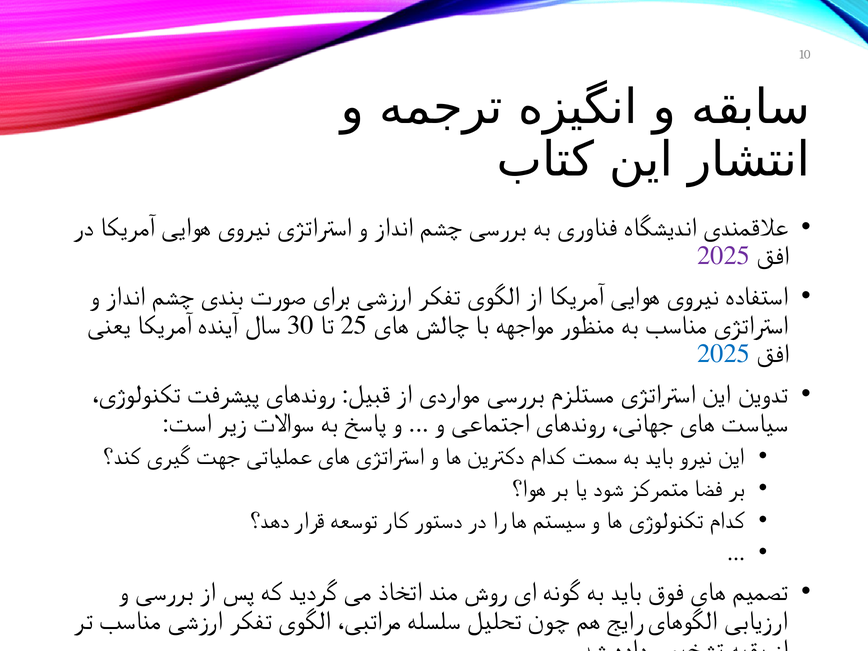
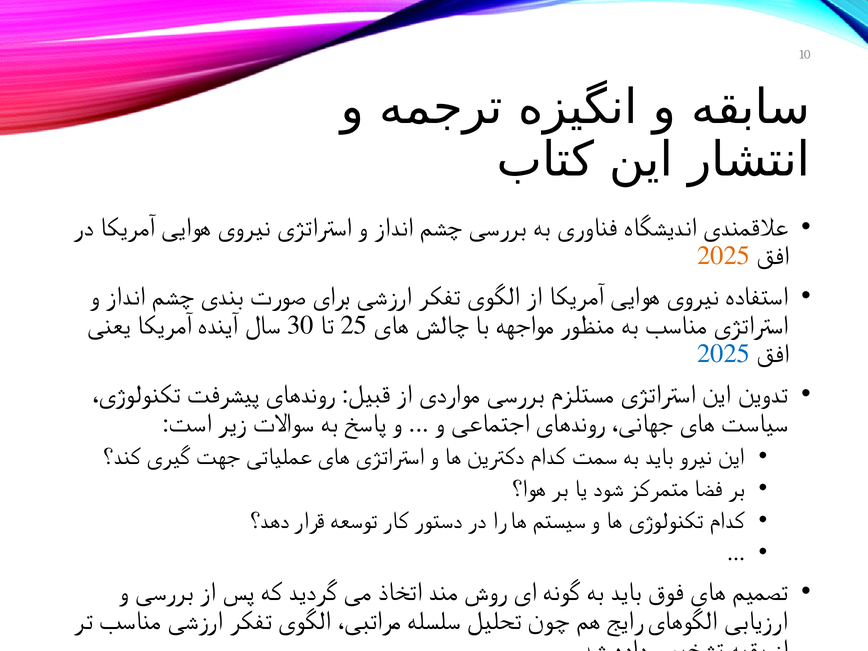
2025 at (724, 255) colour: purple -> orange
